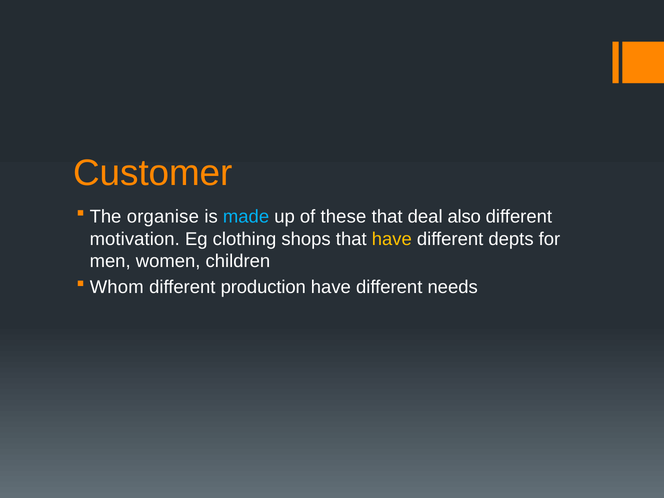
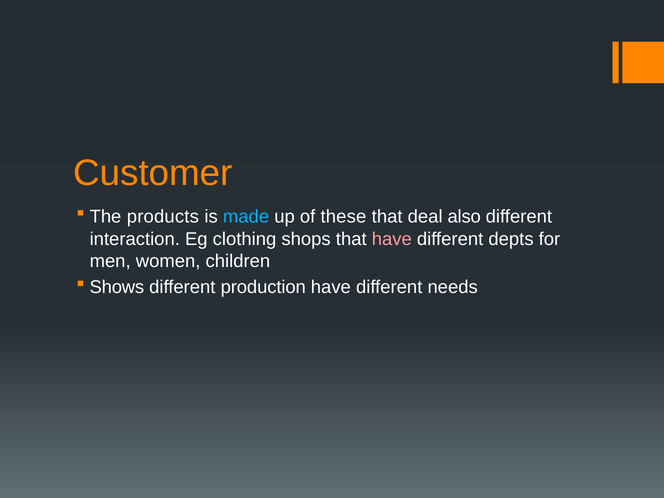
organise: organise -> products
motivation: motivation -> interaction
have at (392, 239) colour: yellow -> pink
Whom: Whom -> Shows
